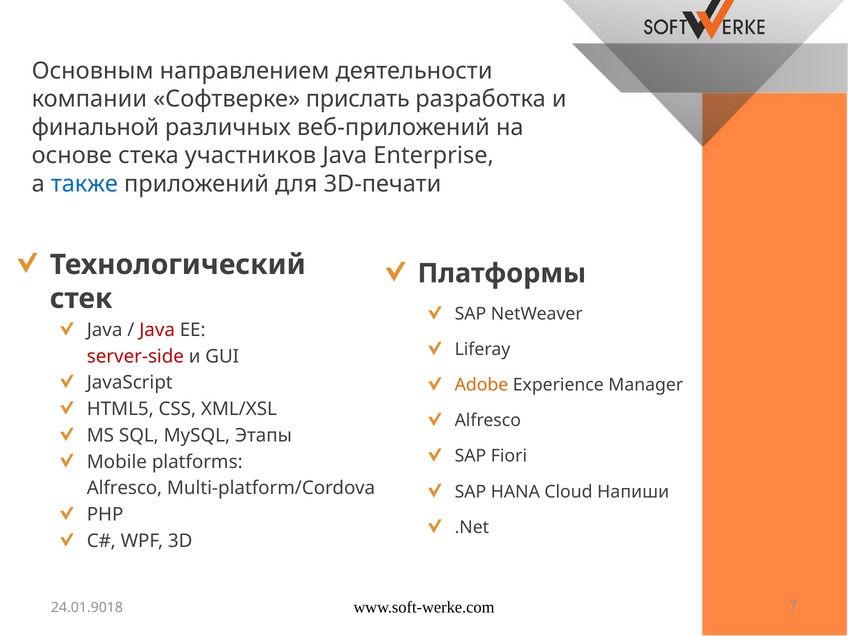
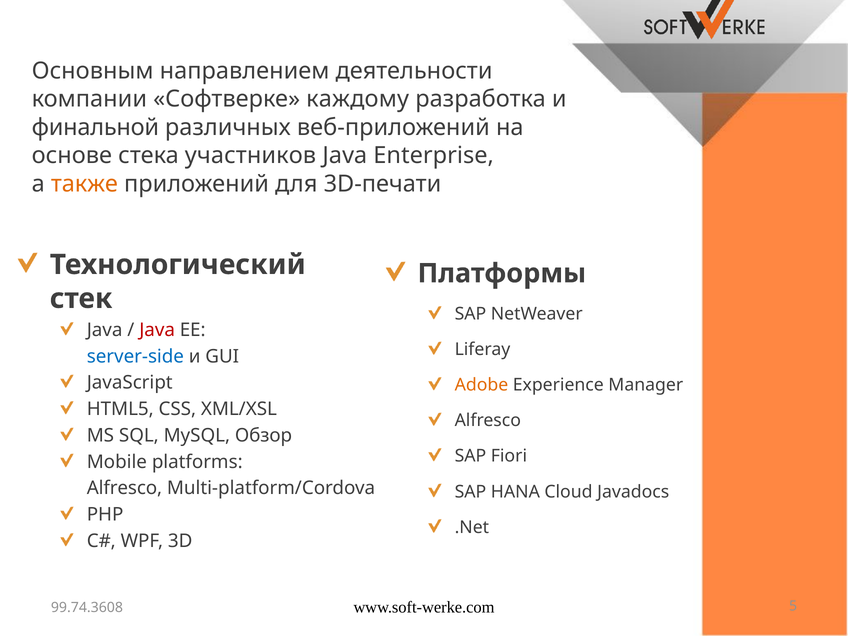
прислать: прислать -> каждому
также colour: blue -> orange
server-side colour: red -> blue
Этапы: Этапы -> Обзор
Напиши: Напиши -> Javadocs
7: 7 -> 5
24.01.9018: 24.01.9018 -> 99.74.3608
